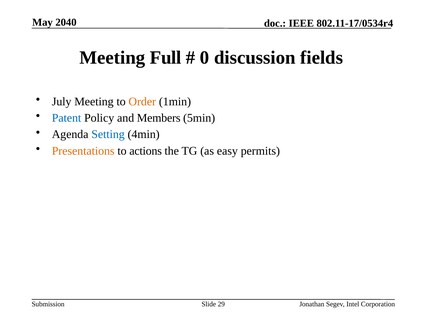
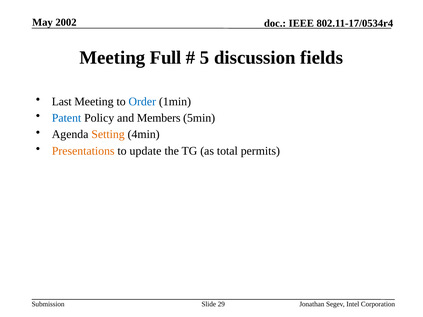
2040: 2040 -> 2002
0: 0 -> 5
July: July -> Last
Order colour: orange -> blue
Setting colour: blue -> orange
actions: actions -> update
easy: easy -> total
